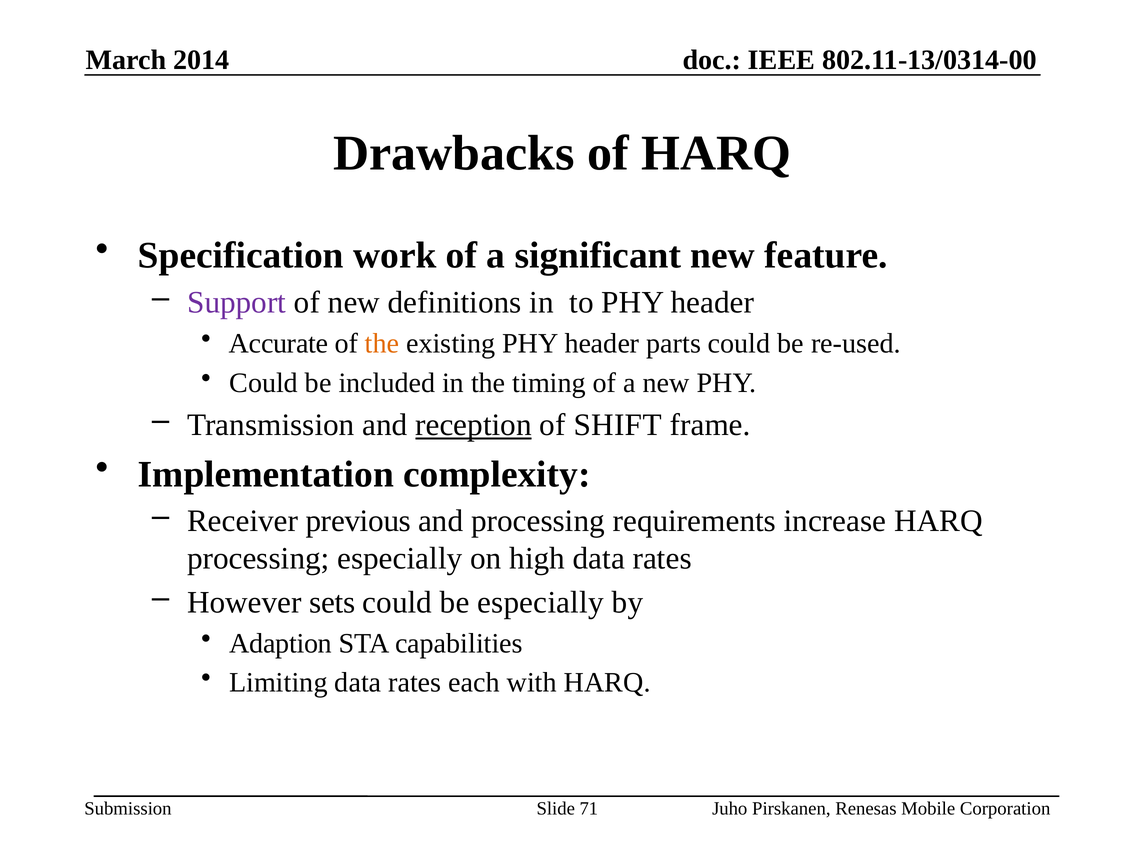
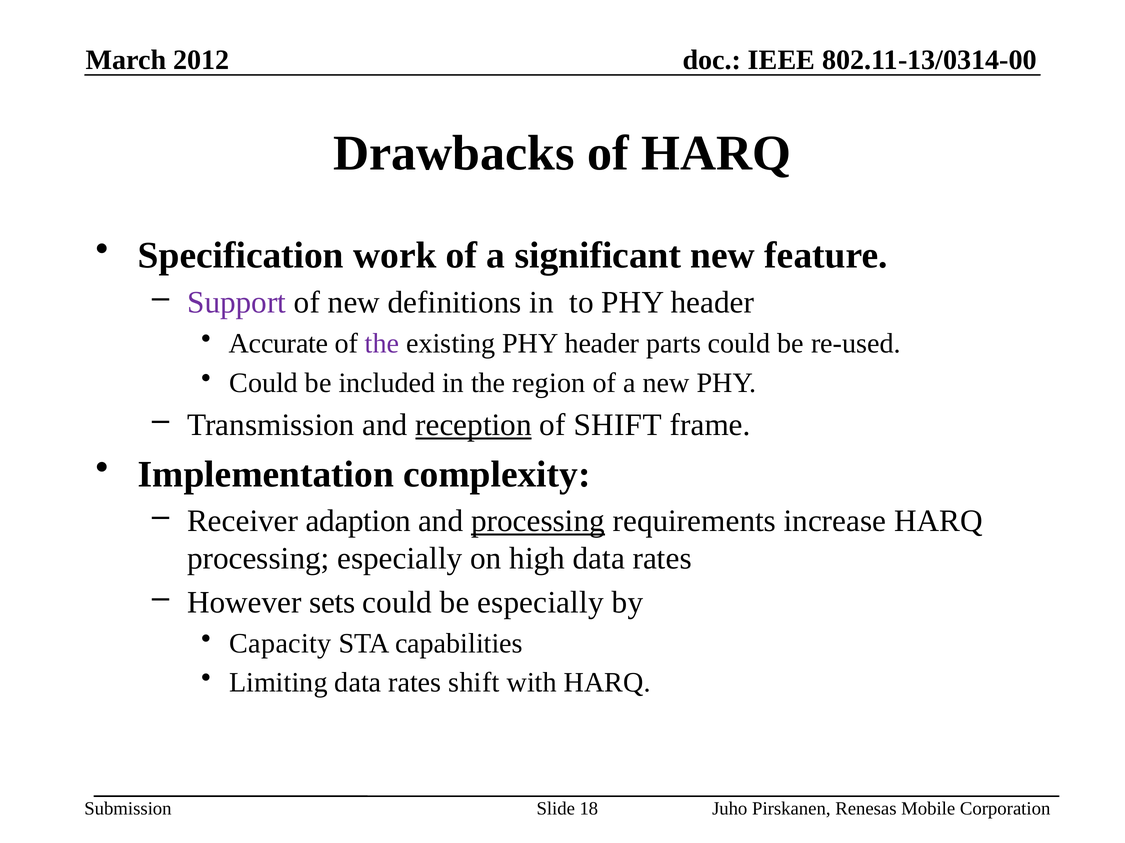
2014: 2014 -> 2012
the at (382, 344) colour: orange -> purple
timing: timing -> region
previous: previous -> adaption
processing at (538, 522) underline: none -> present
Adaption: Adaption -> Capacity
rates each: each -> shift
71: 71 -> 18
